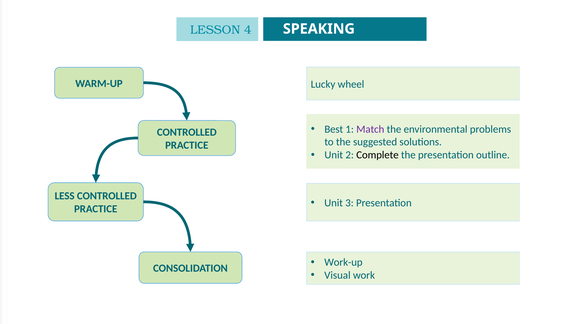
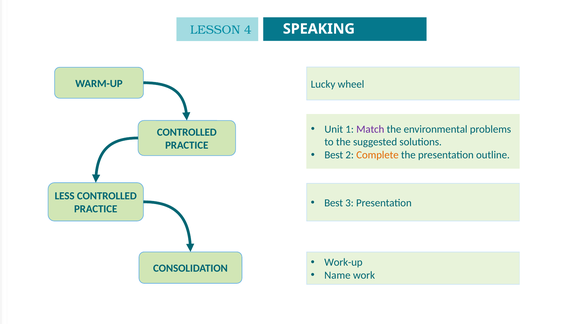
Best: Best -> Unit
Unit at (334, 155): Unit -> Best
Complete colour: black -> orange
Unit at (334, 203): Unit -> Best
Visual: Visual -> Name
